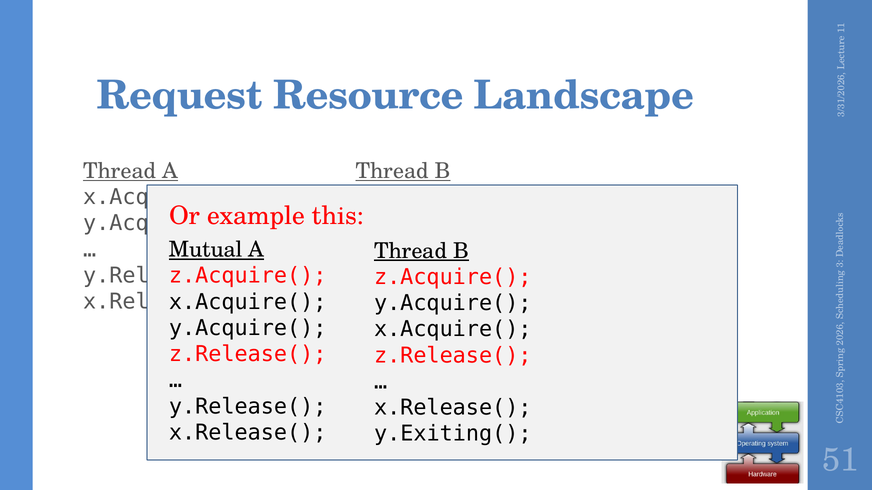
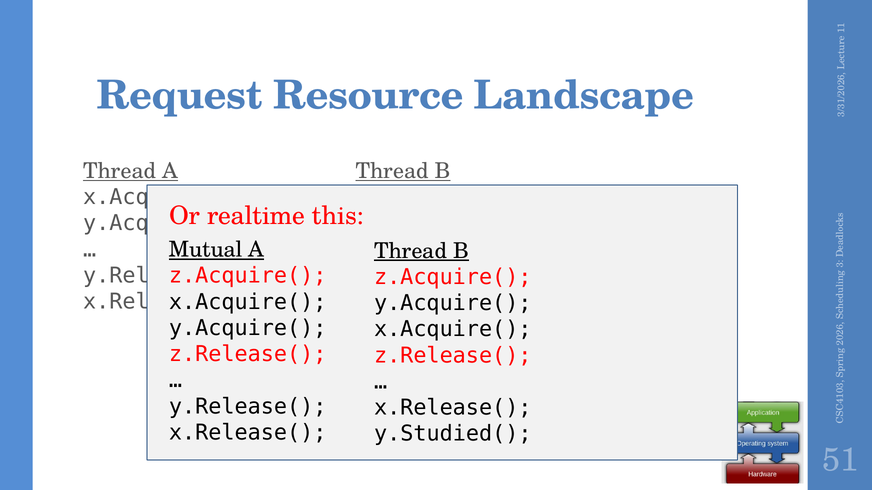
example: example -> realtime
y.Exiting(: y.Exiting( -> y.Studied(
